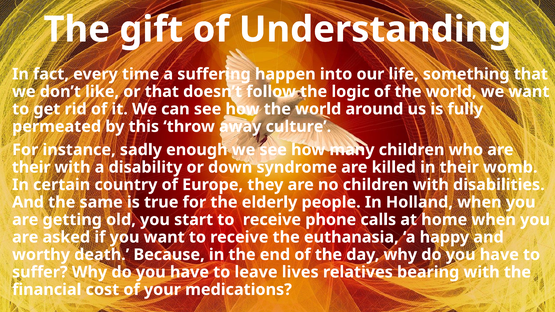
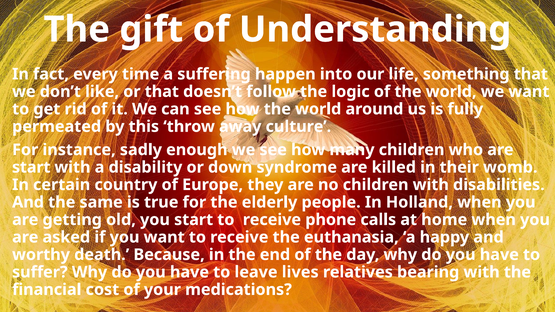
their at (31, 167): their -> start
